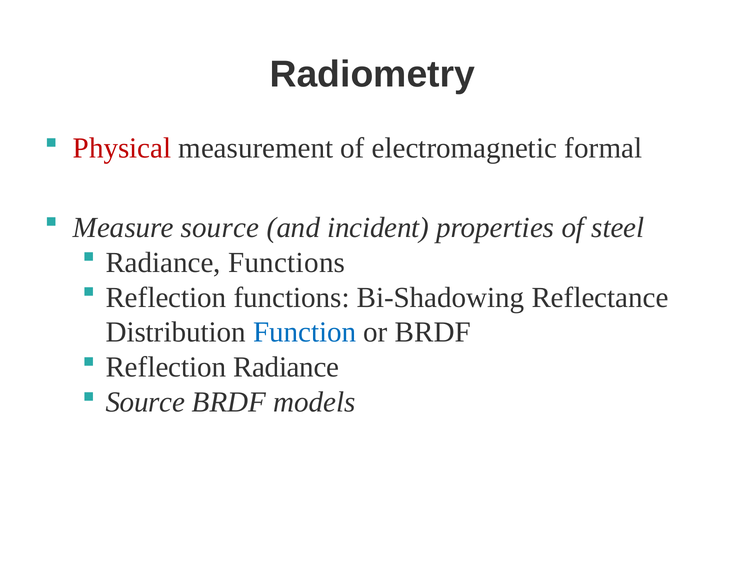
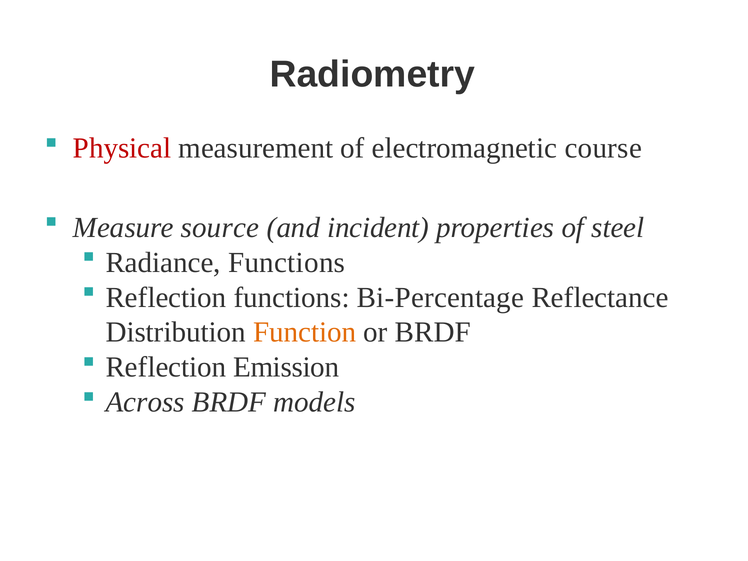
formal: formal -> course
Bi-Shadowing: Bi-Shadowing -> Bi-Percentage
Function colour: blue -> orange
Reflection Radiance: Radiance -> Emission
Source at (145, 402): Source -> Across
